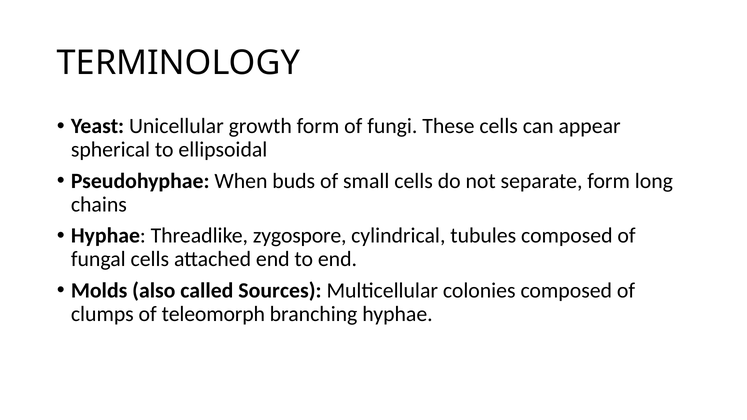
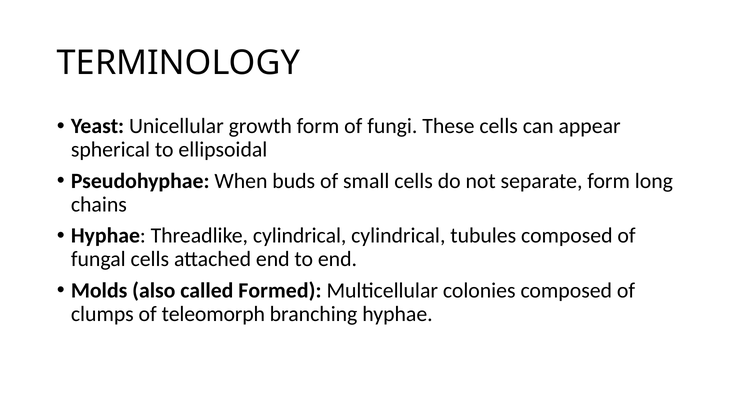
Threadlike zygospore: zygospore -> cylindrical
Sources: Sources -> Formed
